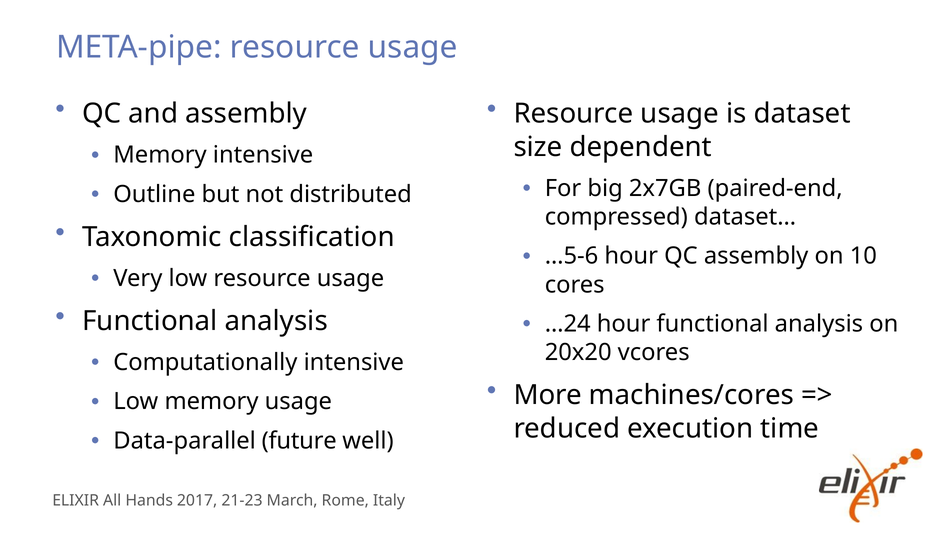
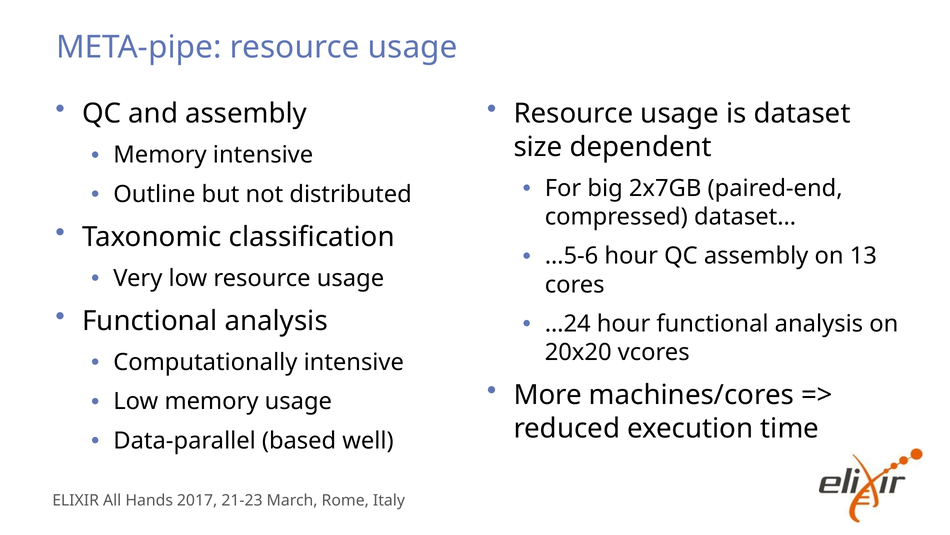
10: 10 -> 13
future: future -> based
